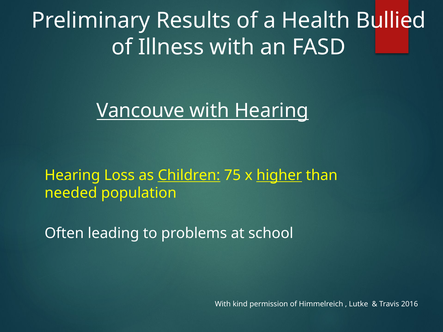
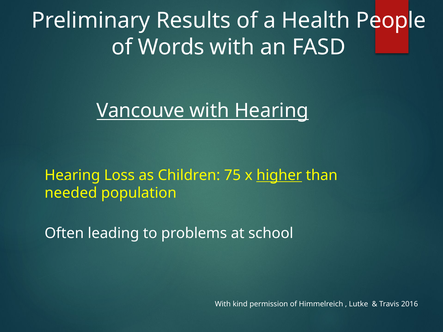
Bullied: Bullied -> People
Illness: Illness -> Words
Children underline: present -> none
